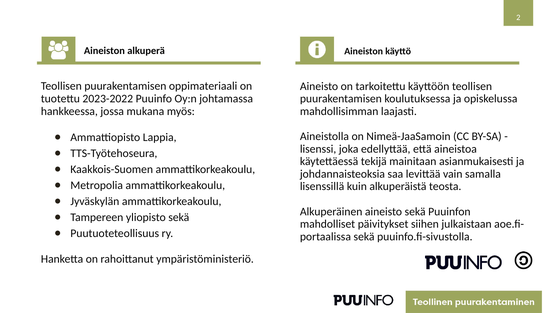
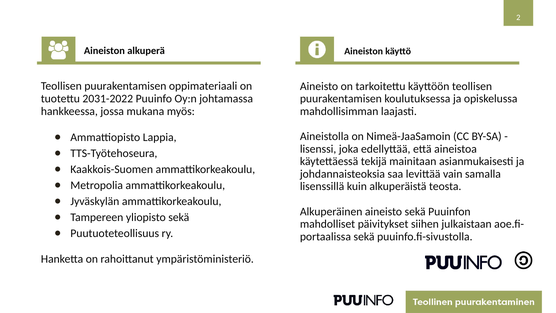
2023-2022: 2023-2022 -> 2031-2022
